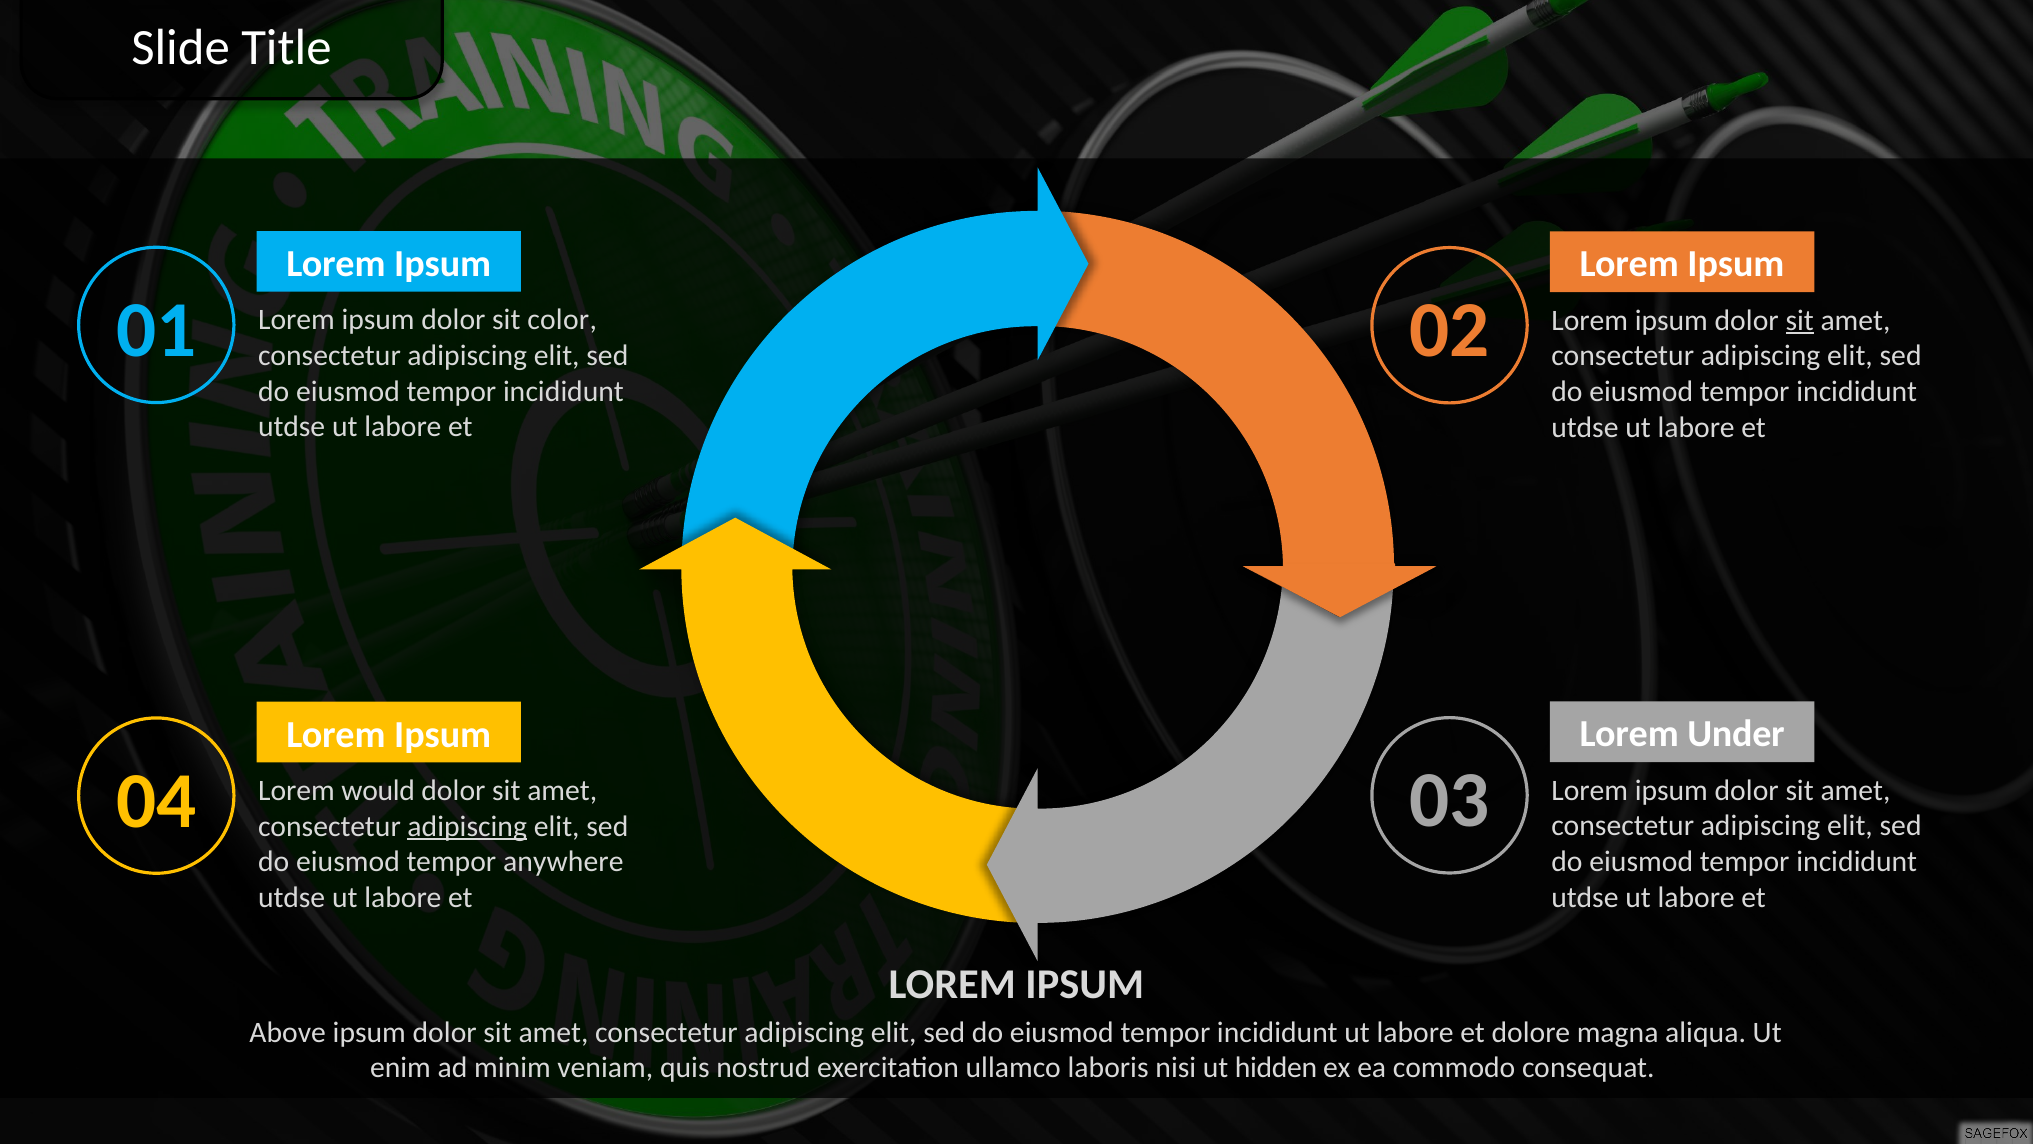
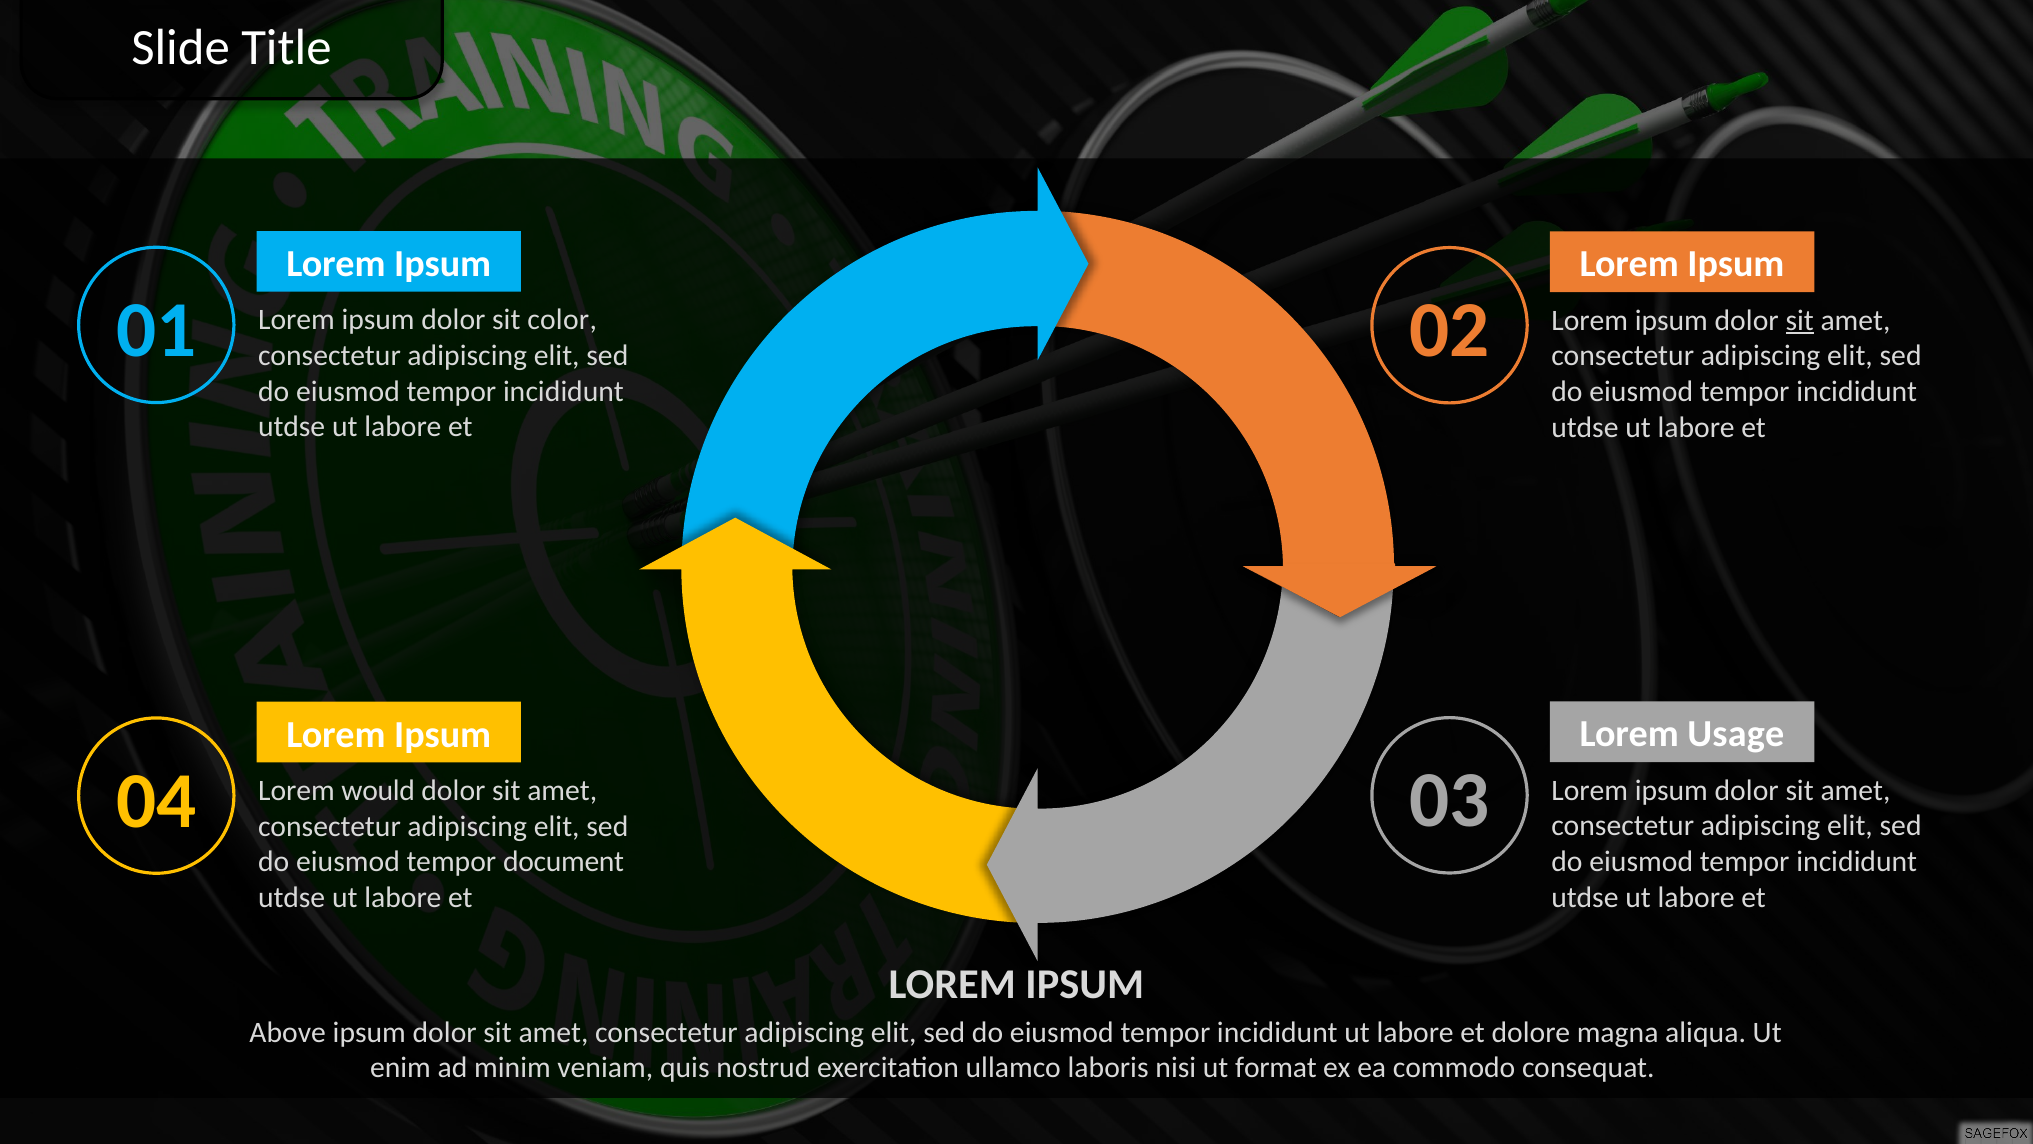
Under: Under -> Usage
adipiscing at (467, 826) underline: present -> none
anywhere: anywhere -> document
hidden: hidden -> format
